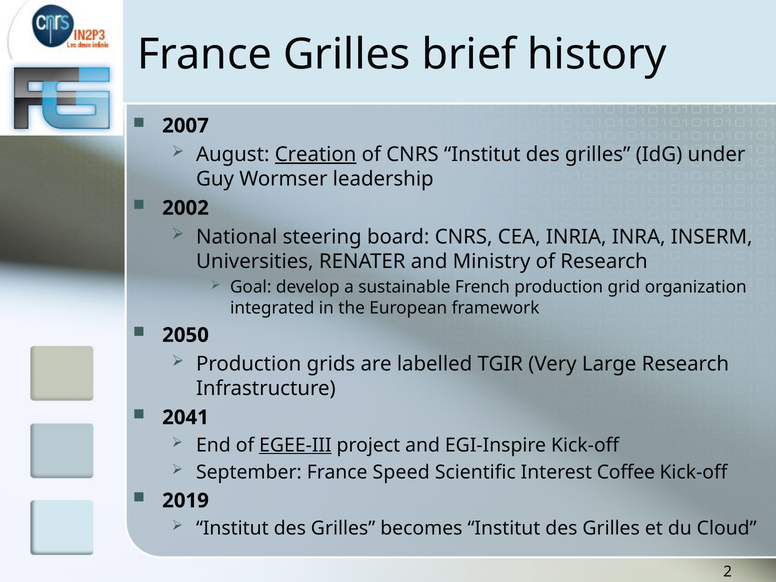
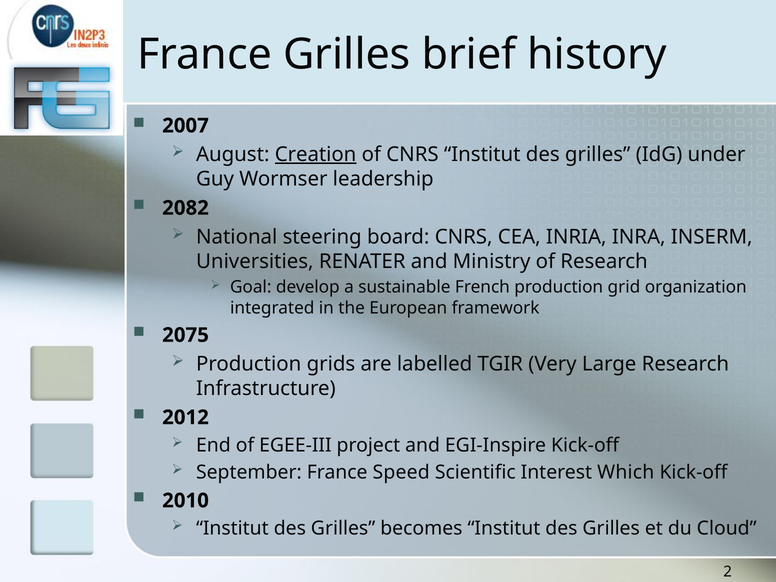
2002: 2002 -> 2082
2050: 2050 -> 2075
2041: 2041 -> 2012
EGEE-III underline: present -> none
Coffee: Coffee -> Which
2019: 2019 -> 2010
